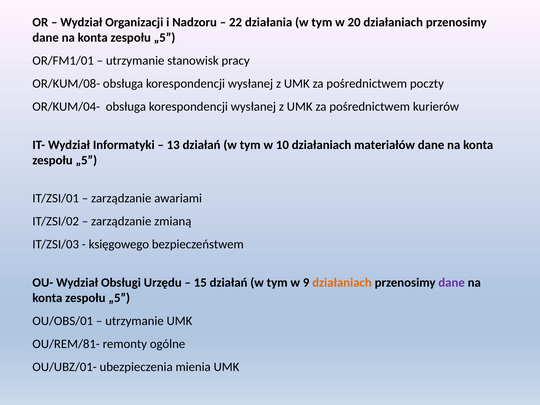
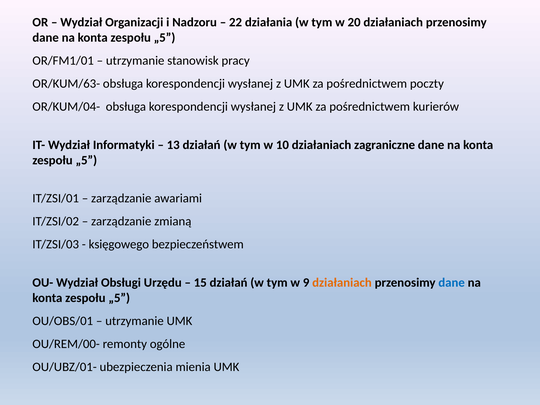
OR/KUM/08-: OR/KUM/08- -> OR/KUM/63-
materiałów: materiałów -> zagraniczne
dane at (452, 283) colour: purple -> blue
OU/REM/81-: OU/REM/81- -> OU/REM/00-
